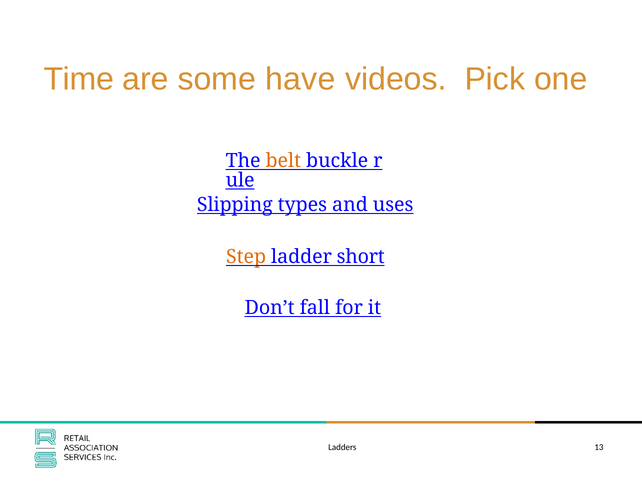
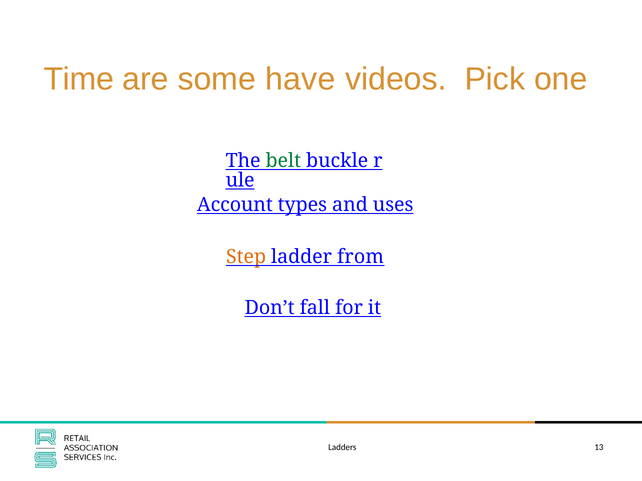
belt colour: orange -> green
Slipping: Slipping -> Account
short: short -> from
